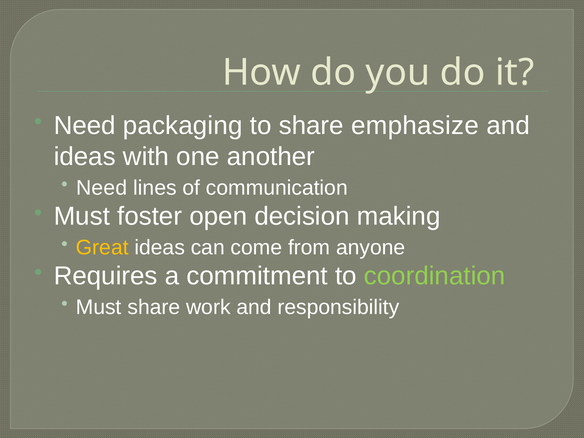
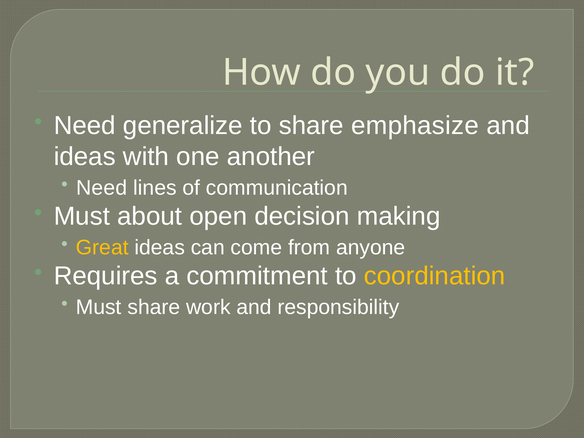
packaging: packaging -> generalize
foster: foster -> about
coordination colour: light green -> yellow
